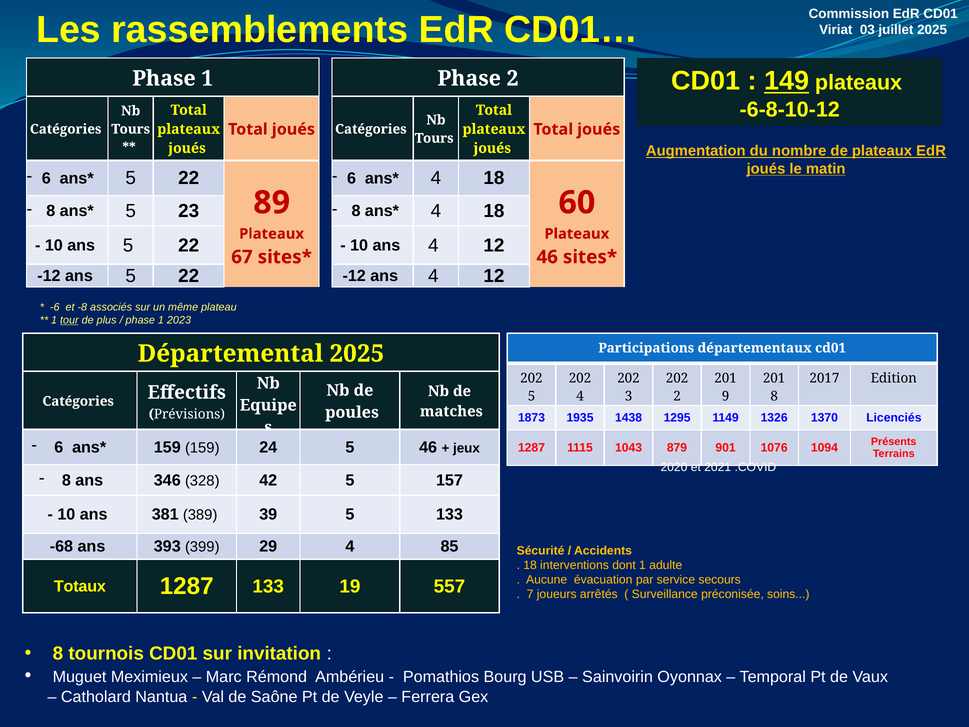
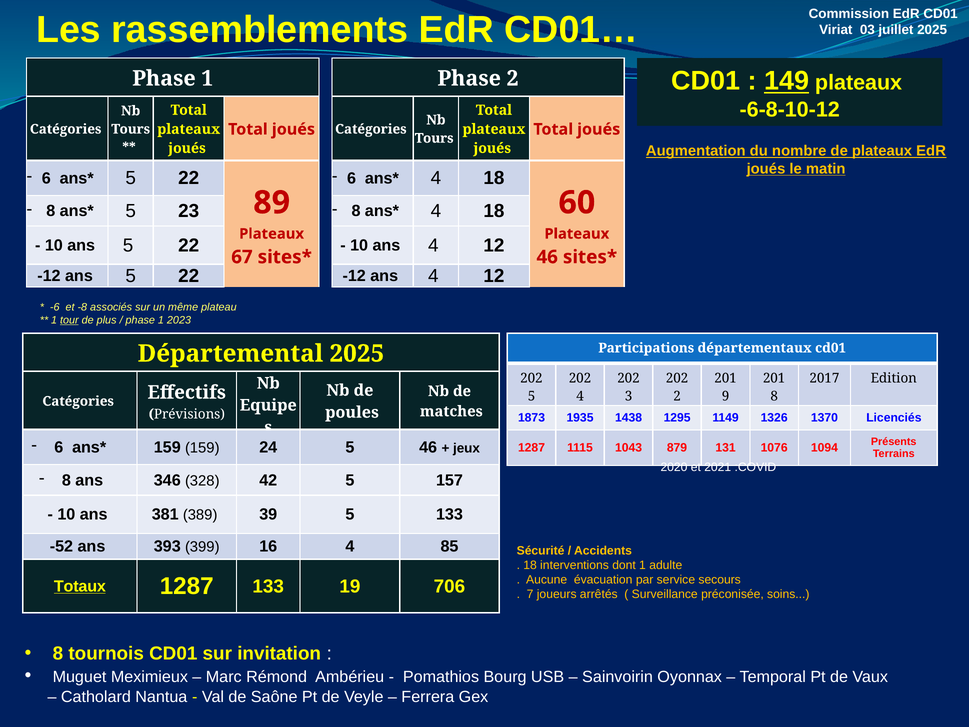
901: 901 -> 131
-68: -68 -> -52
29: 29 -> 16
Totaux underline: none -> present
557: 557 -> 706
